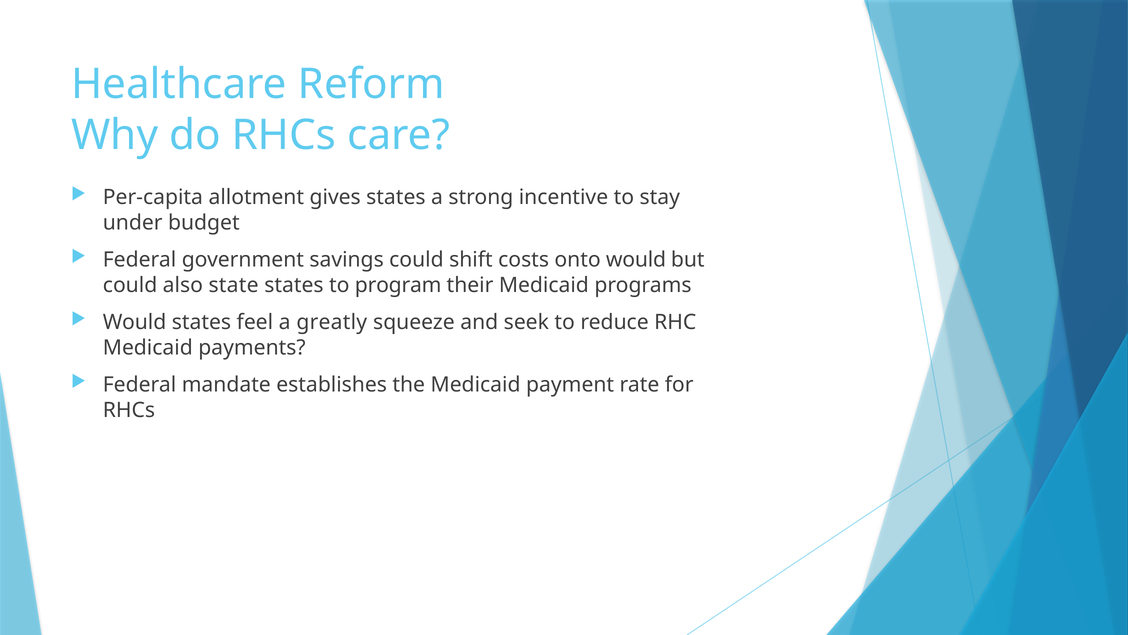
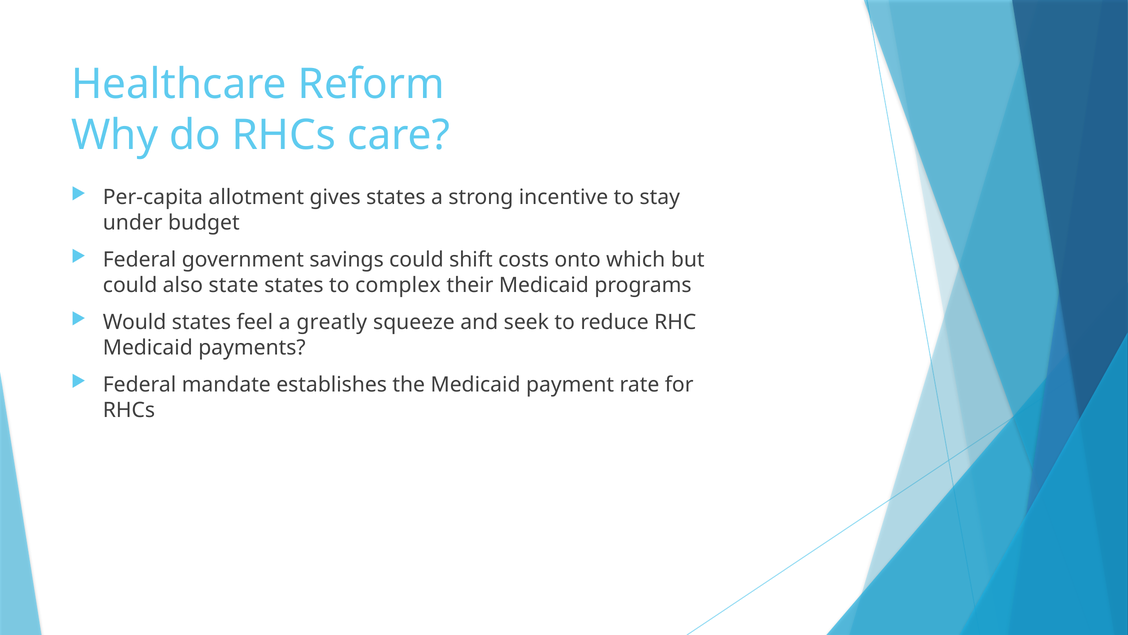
onto would: would -> which
program: program -> complex
